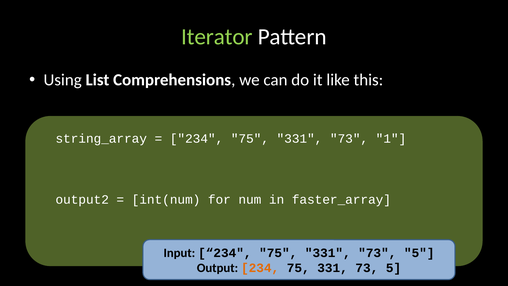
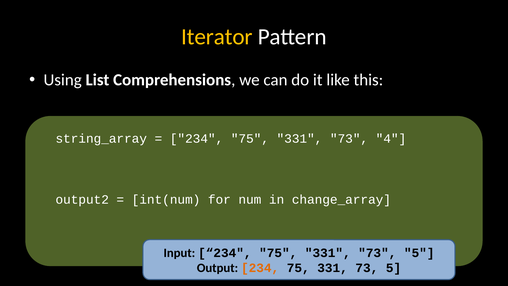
Iterator colour: light green -> yellow
1: 1 -> 4
faster_array: faster_array -> change_array
